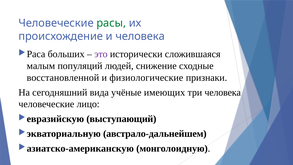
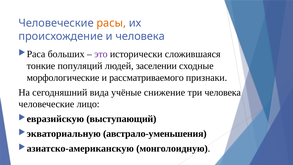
расы colour: green -> orange
малым: малым -> тонкие
снижение: снижение -> заселении
восстановленной: восстановленной -> морфологические
физиологические: физиологические -> рассматриваемого
имеющих: имеющих -> снижение
австрало-дальнейшем: австрало-дальнейшем -> австрало-уменьшения
